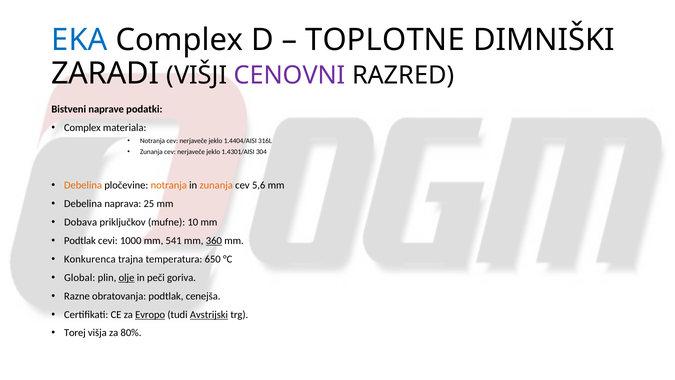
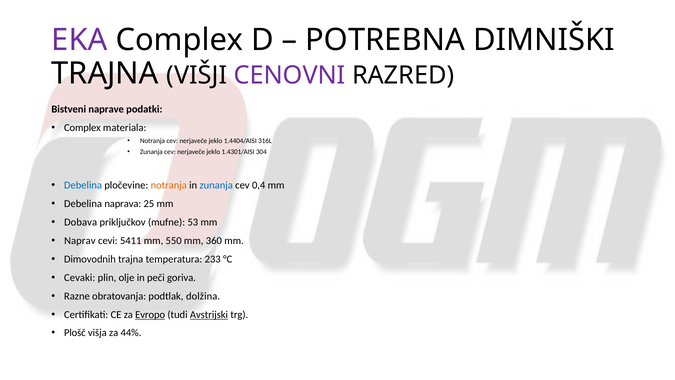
EKA colour: blue -> purple
TOPLOTNE: TOPLOTNE -> POTREBNA
ZARADI at (105, 73): ZARADI -> TRAJNA
Debelina at (83, 185) colour: orange -> blue
zunanja at (216, 185) colour: orange -> blue
5,6: 5,6 -> 0,4
10: 10 -> 53
Podtlak at (80, 241): Podtlak -> Naprav
1000: 1000 -> 5411
541: 541 -> 550
360 underline: present -> none
Konkurenca: Konkurenca -> Dimovodnih
650: 650 -> 233
Global: Global -> Cevaki
olje underline: present -> none
cenejša: cenejša -> dolžina
Torej: Torej -> Plošč
80%: 80% -> 44%
